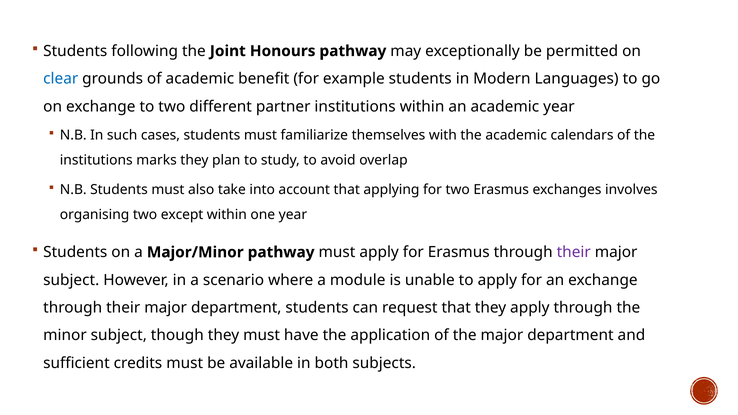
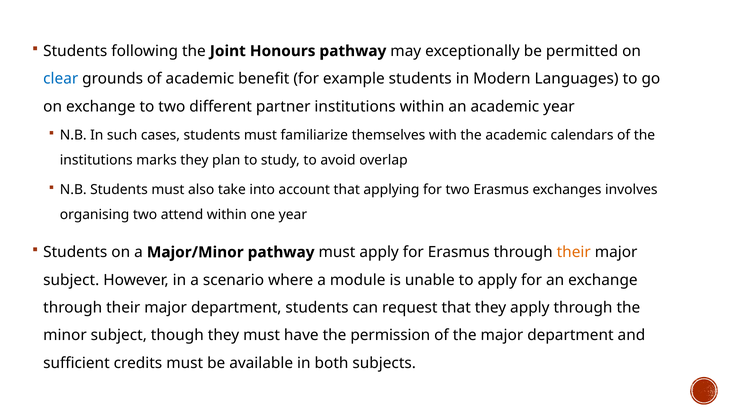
except: except -> attend
their at (574, 252) colour: purple -> orange
application: application -> permission
